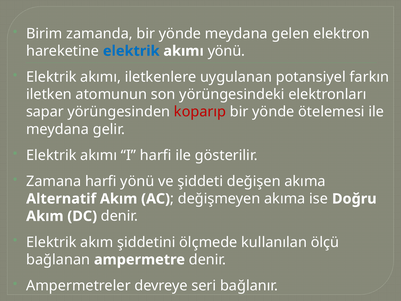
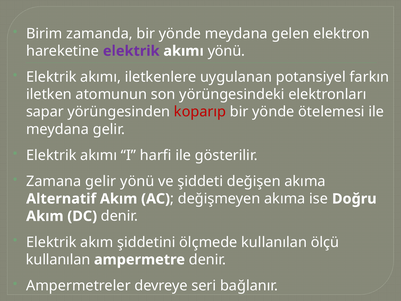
elektrik at (131, 51) colour: blue -> purple
Zamana harfi: harfi -> gelir
bağlanan at (58, 259): bağlanan -> kullanılan
